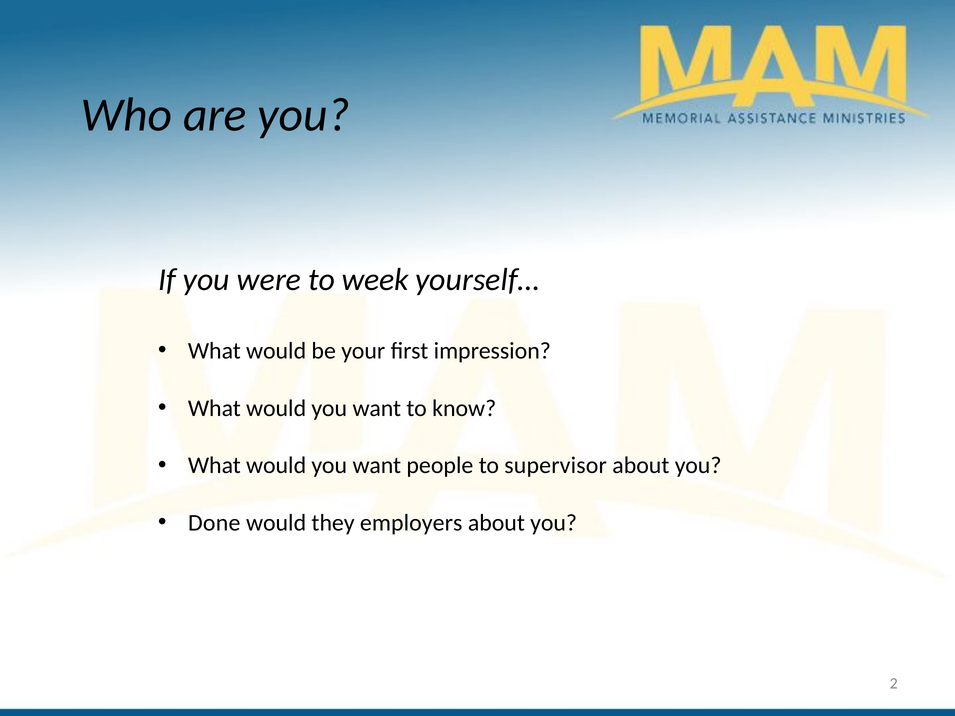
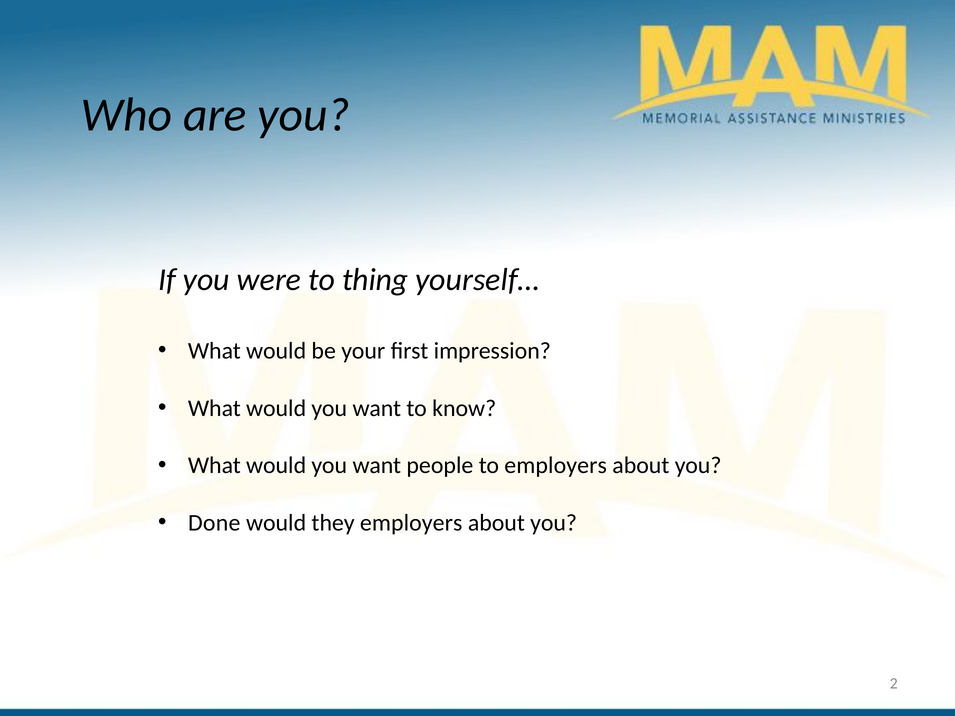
week: week -> thing
to supervisor: supervisor -> employers
